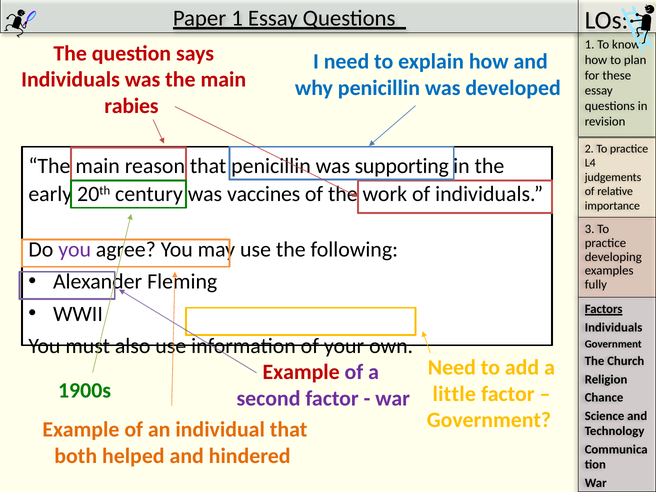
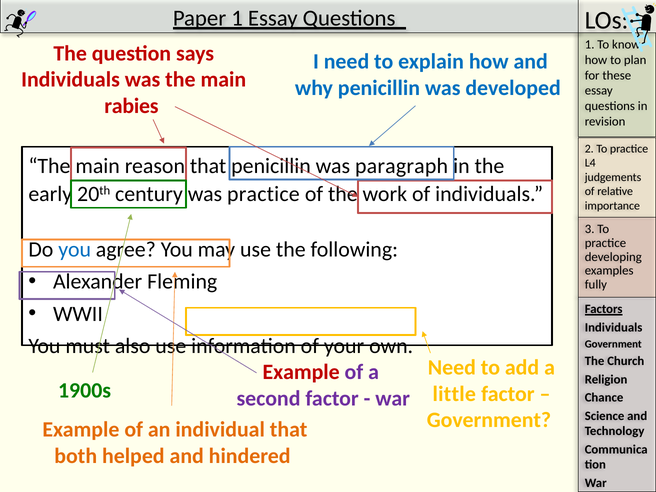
supporting: supporting -> paragraph
was vaccines: vaccines -> practice
you at (75, 250) colour: purple -> blue
